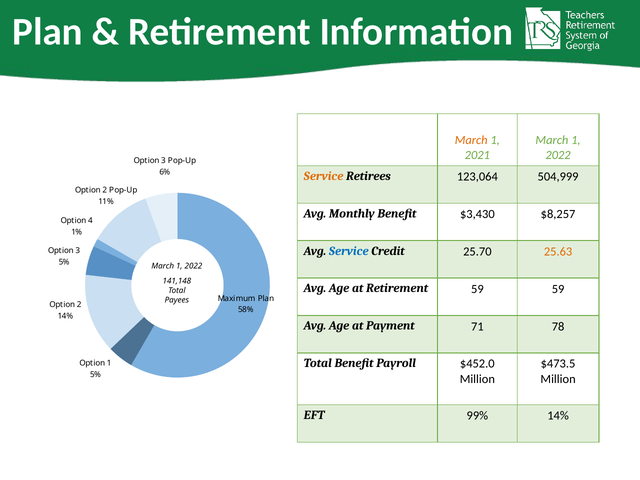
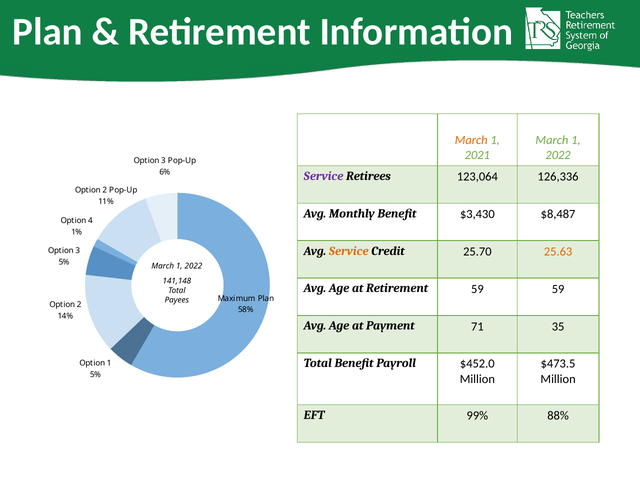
Service at (324, 176) colour: orange -> purple
504,999: 504,999 -> 126,336
$8,257: $8,257 -> $8,487
Service at (349, 251) colour: blue -> orange
78: 78 -> 35
99% 14%: 14% -> 88%
